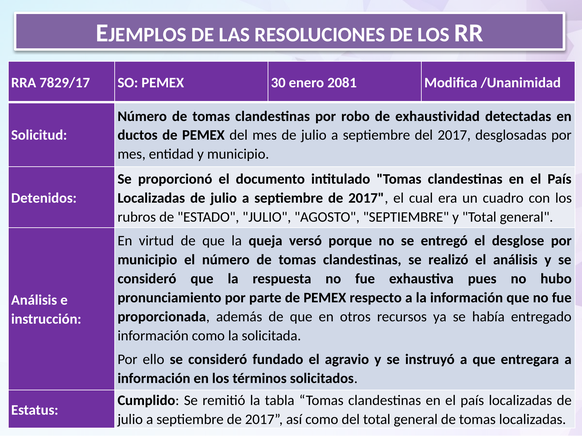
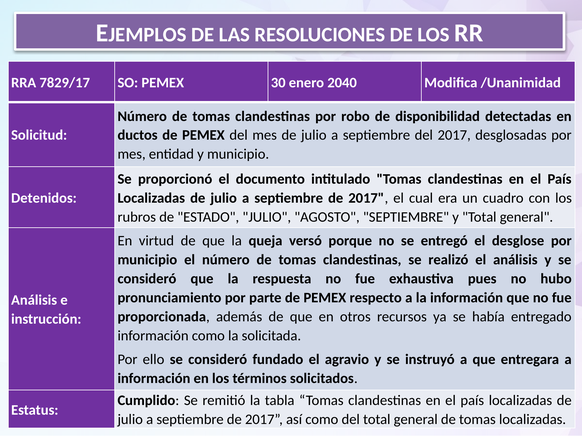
2081: 2081 -> 2040
exhaustividad: exhaustividad -> disponibilidad
